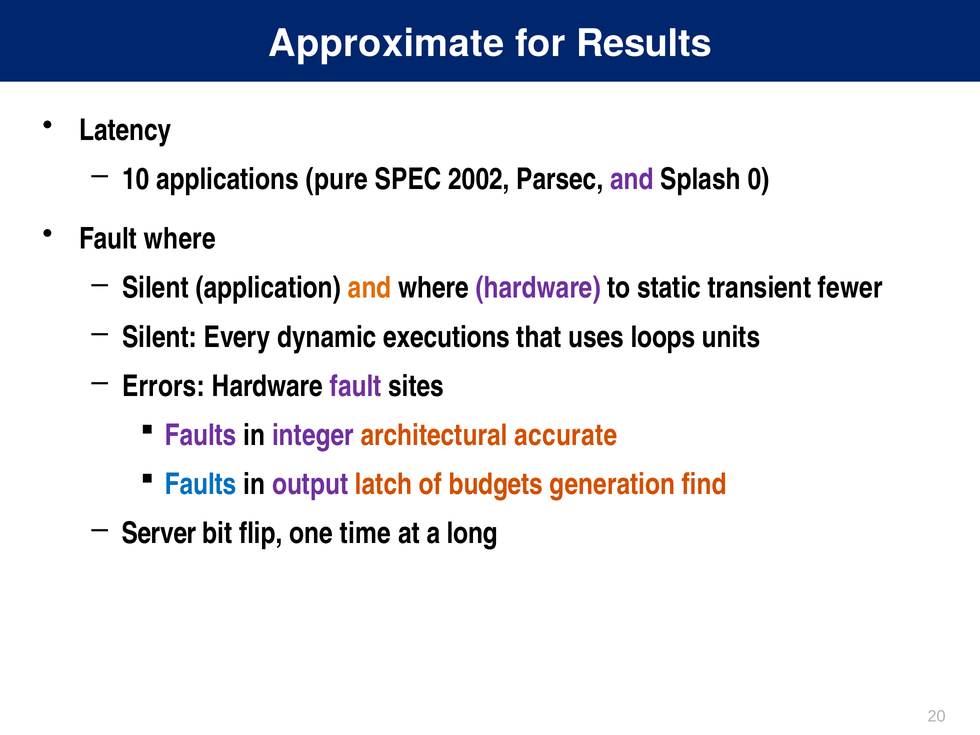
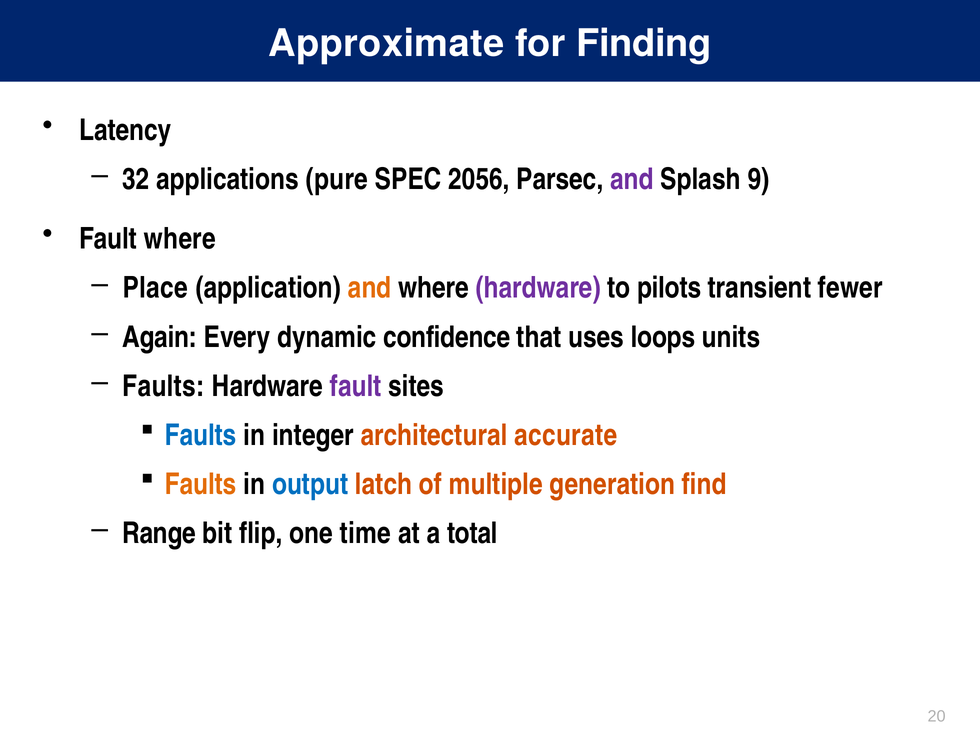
Results: Results -> Finding
10: 10 -> 32
2002: 2002 -> 2056
0: 0 -> 9
Silent at (155, 288): Silent -> Place
static: static -> pilots
Silent at (159, 337): Silent -> Again
executions: executions -> confidence
Errors at (163, 386): Errors -> Faults
Faults at (201, 435) colour: purple -> blue
integer colour: purple -> black
Faults at (201, 484) colour: blue -> orange
output colour: purple -> blue
budgets: budgets -> multiple
Server: Server -> Range
long: long -> total
